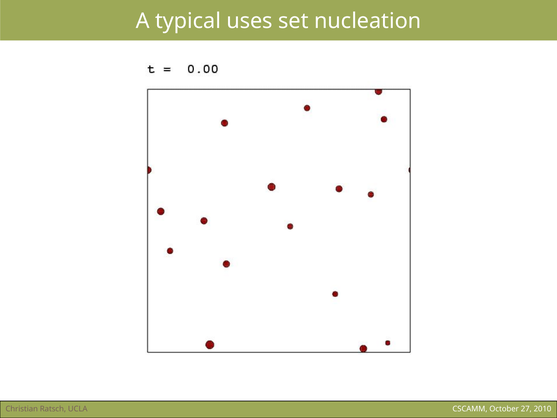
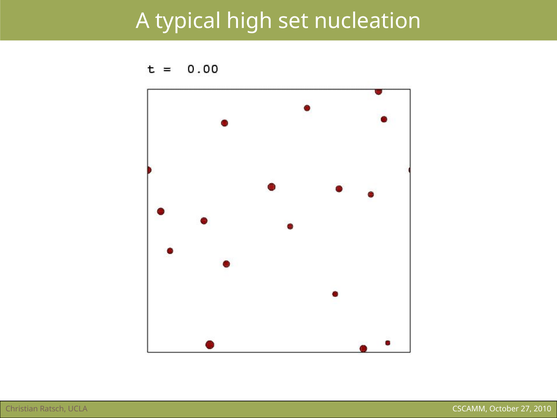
uses: uses -> high
